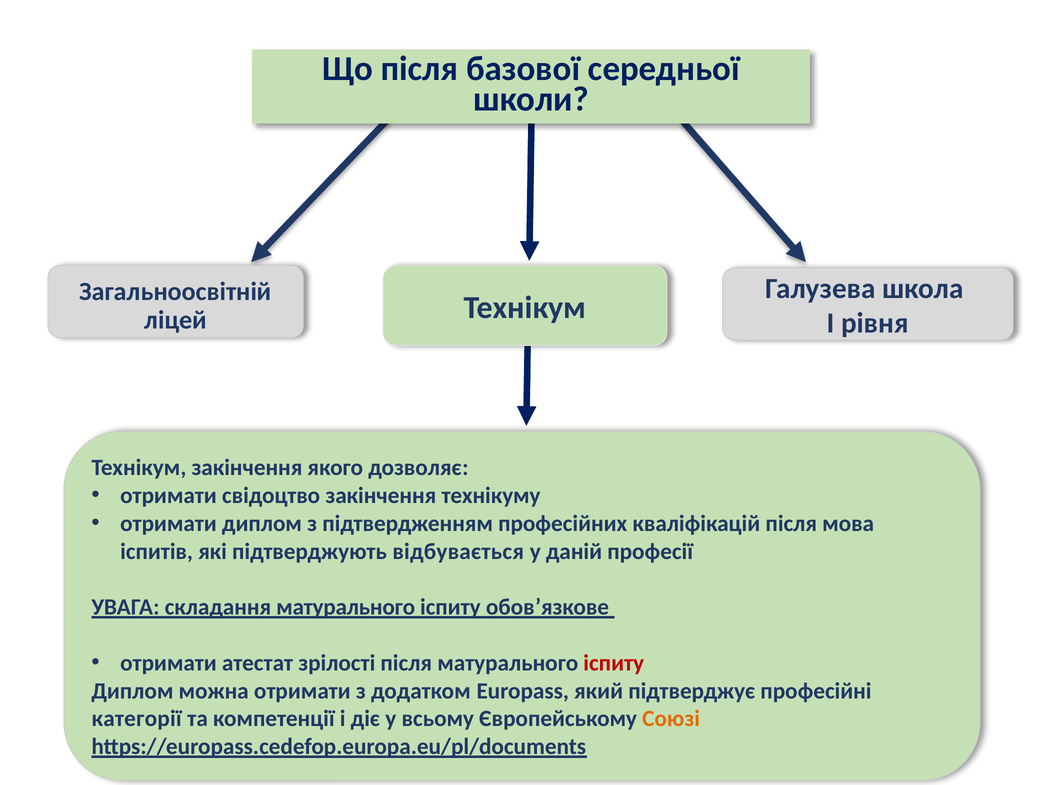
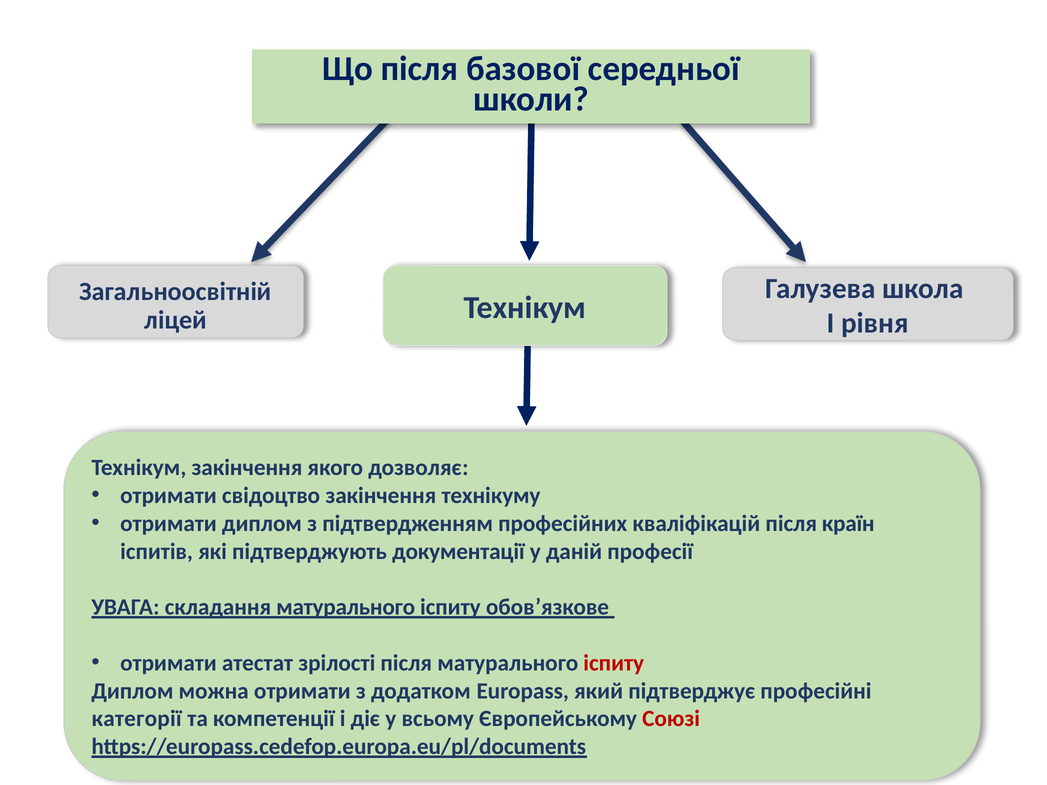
мова: мова -> країн
відбувається: відбувається -> документації
Союзі colour: orange -> red
